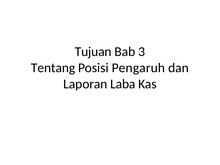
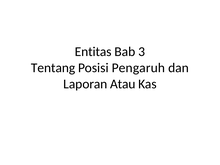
Tujuan: Tujuan -> Entitas
Laba: Laba -> Atau
